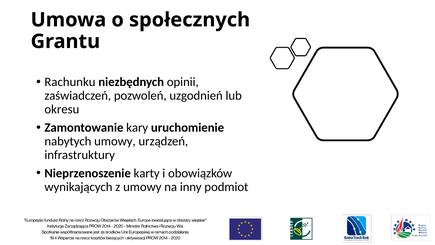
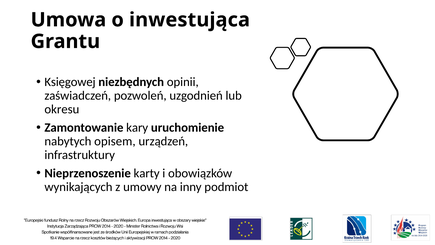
społecznych: społecznych -> inwestująca
Rachunku: Rachunku -> Księgowej
nabytych umowy: umowy -> opisem
